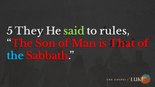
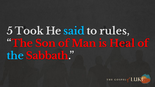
They: They -> Took
said colour: light green -> light blue
That: That -> Heal
